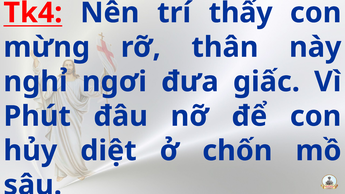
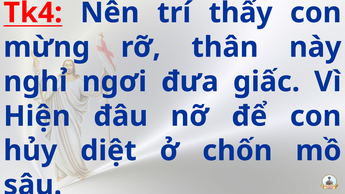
Phút: Phút -> Hiện
